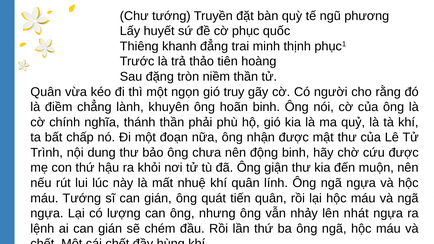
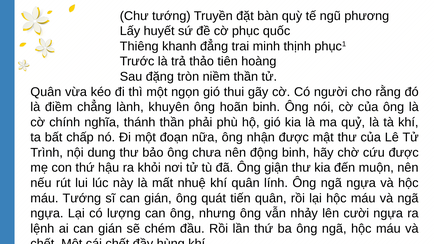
truy: truy -> thui
nhát: nhát -> cười
